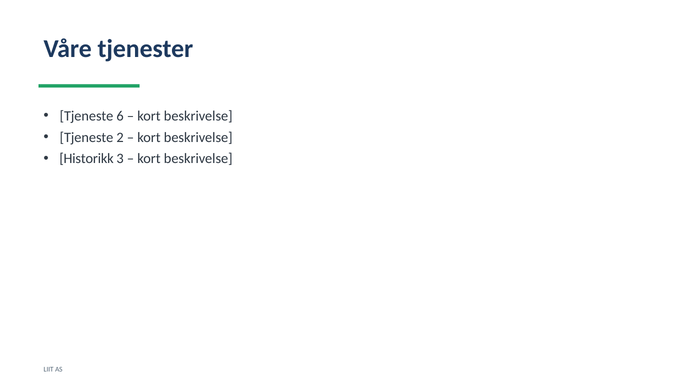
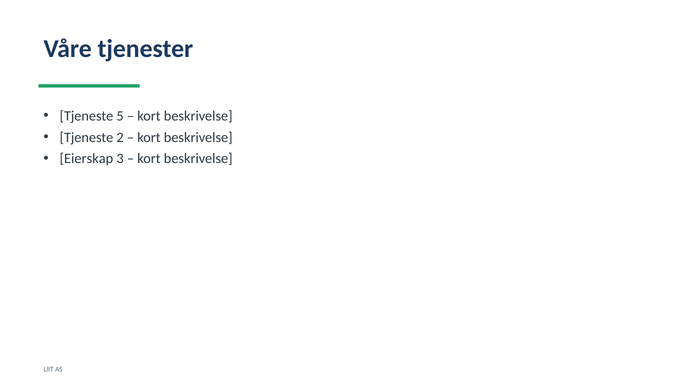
6: 6 -> 5
Historikk: Historikk -> Eierskap
